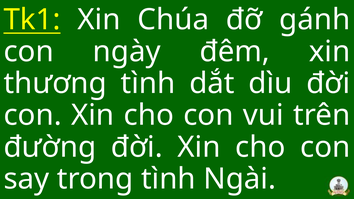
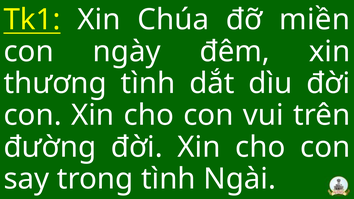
gánh: gánh -> miền
